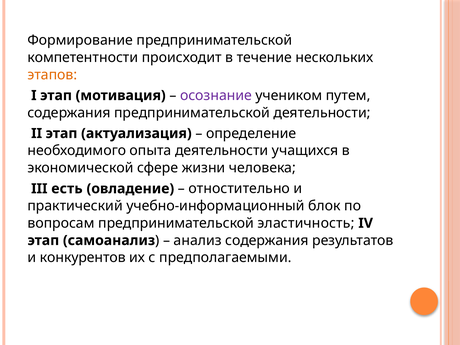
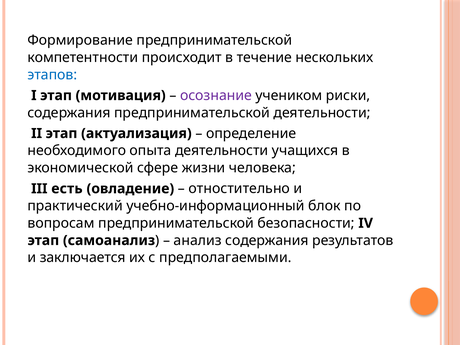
этапов colour: orange -> blue
путем: путем -> риски
эластичность: эластичность -> безопасности
конкурентов: конкурентов -> заключается
